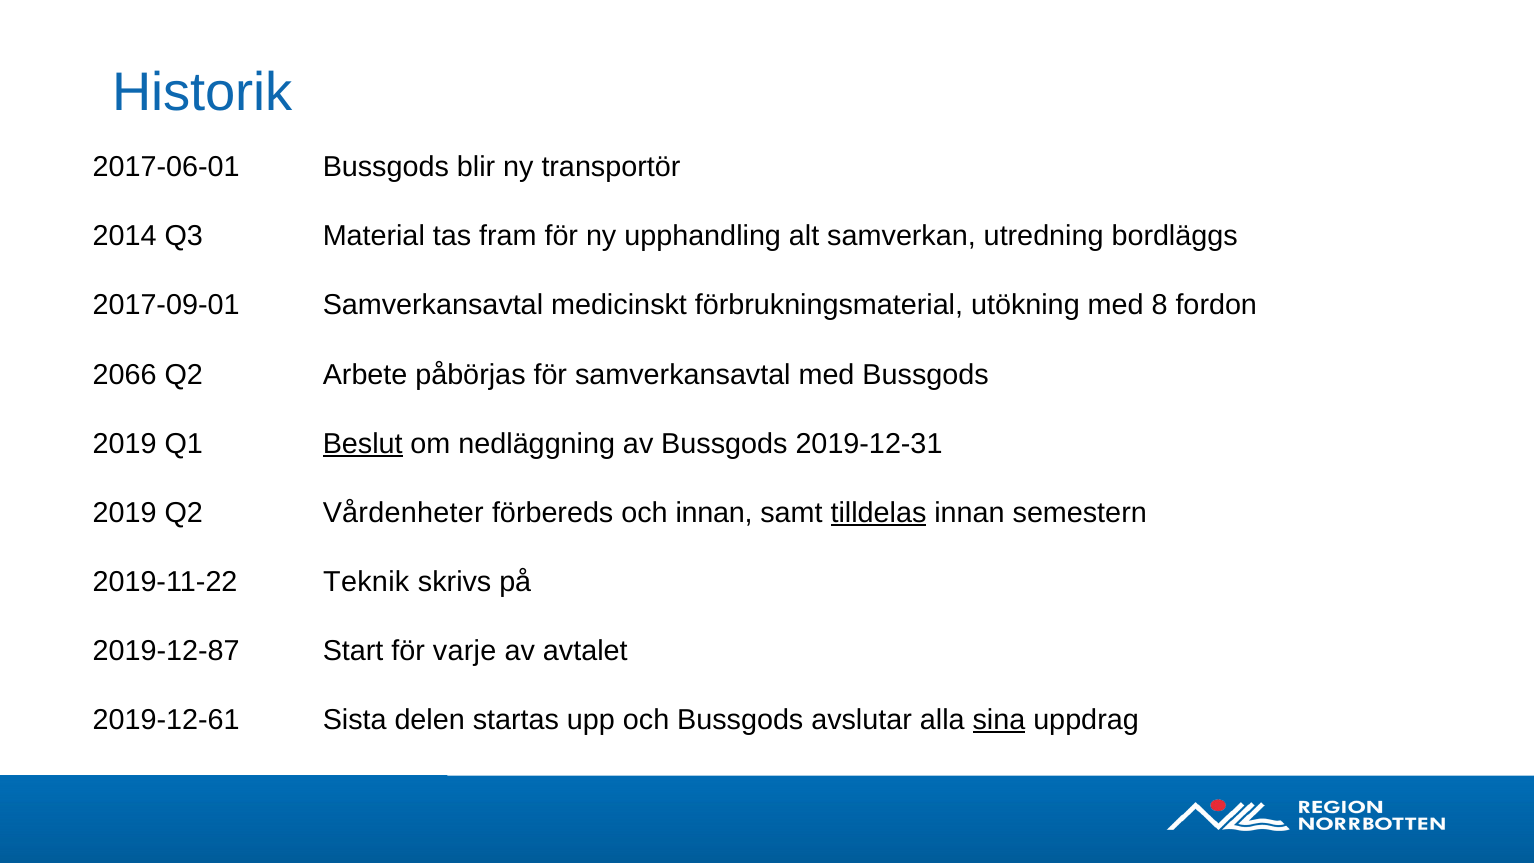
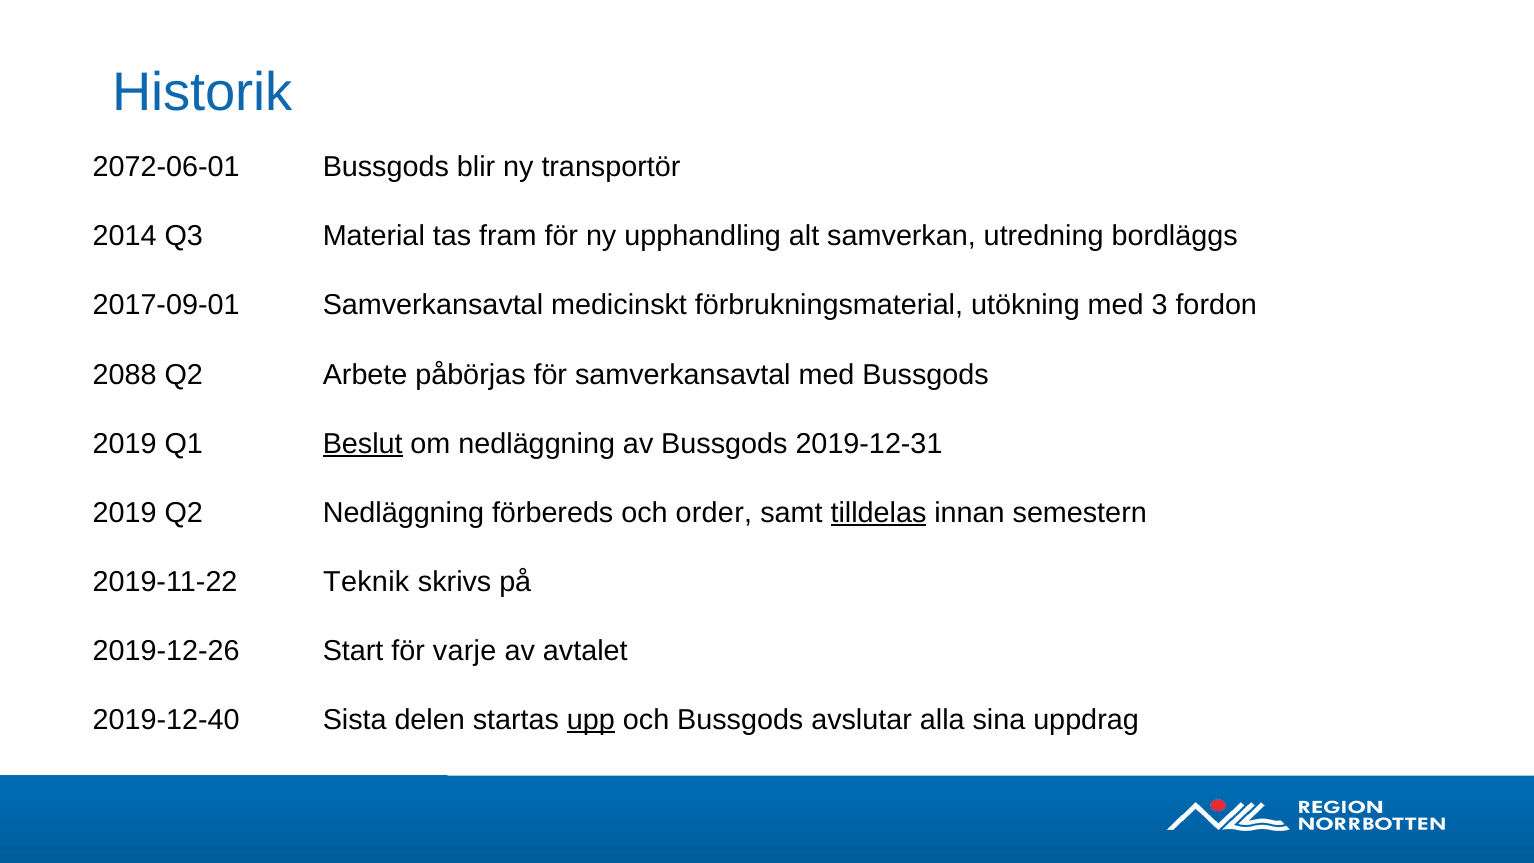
2017-06-01: 2017-06-01 -> 2072-06-01
8: 8 -> 3
2066: 2066 -> 2088
Q2 Vårdenheter: Vårdenheter -> Nedläggning
och innan: innan -> order
2019-12-87: 2019-12-87 -> 2019-12-26
2019-12-61: 2019-12-61 -> 2019-12-40
upp underline: none -> present
sina underline: present -> none
